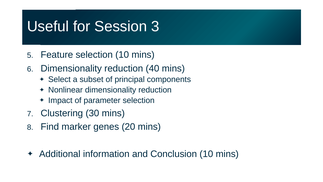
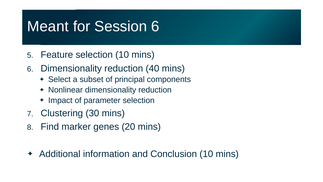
Useful: Useful -> Meant
Session 3: 3 -> 6
